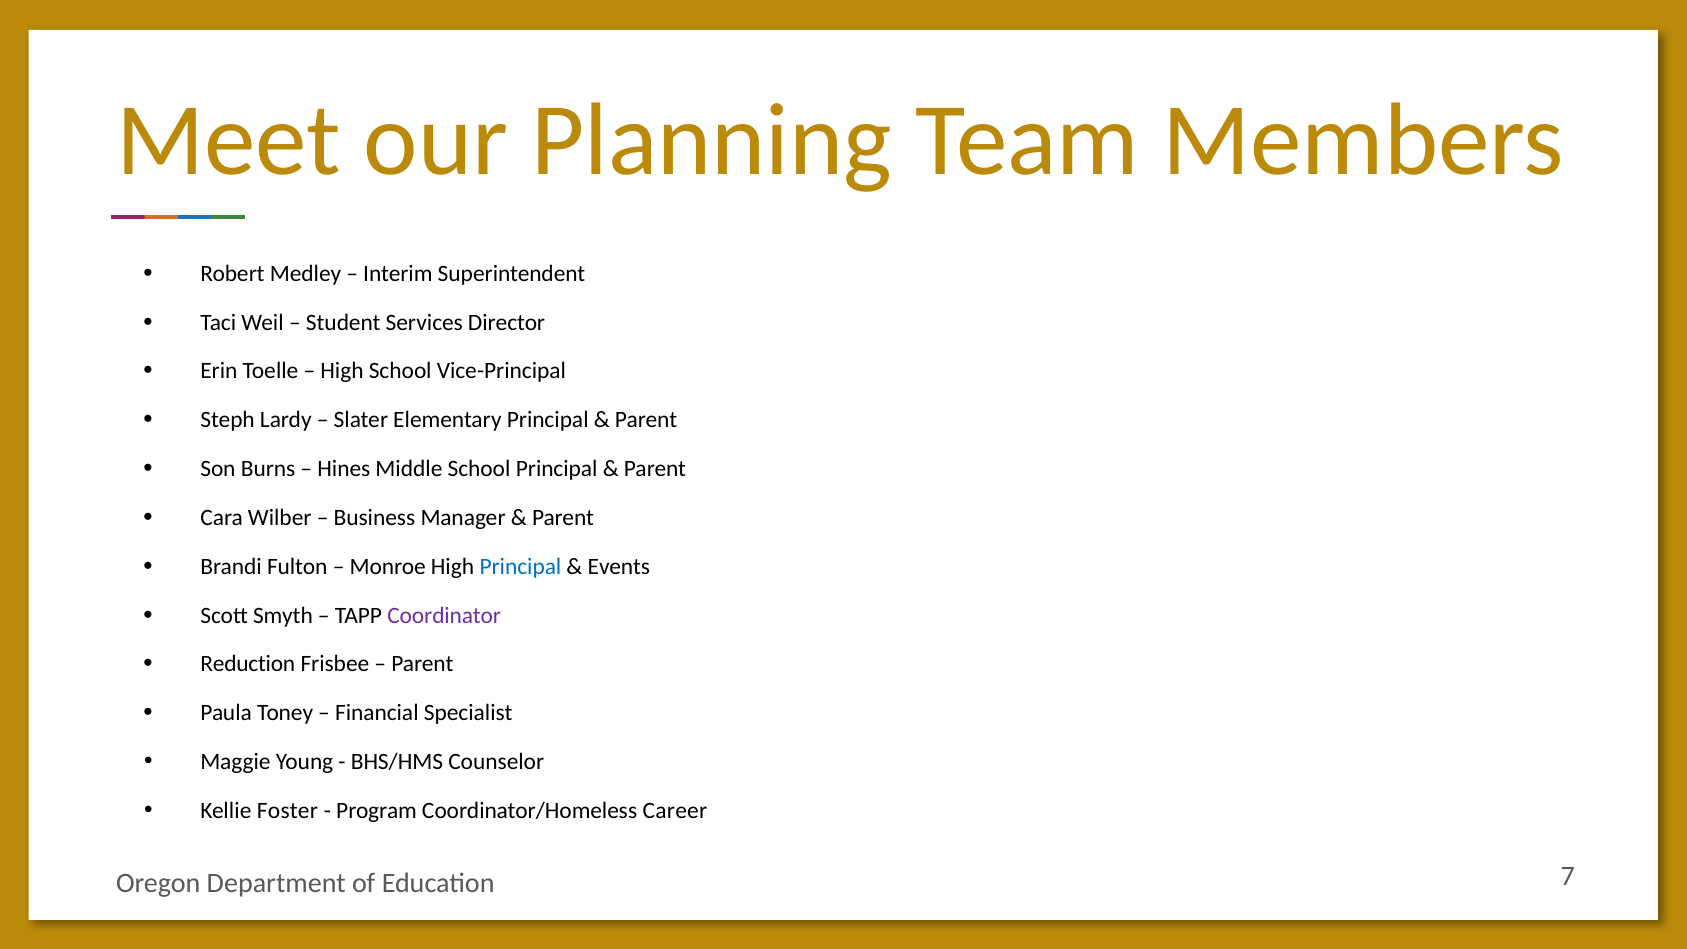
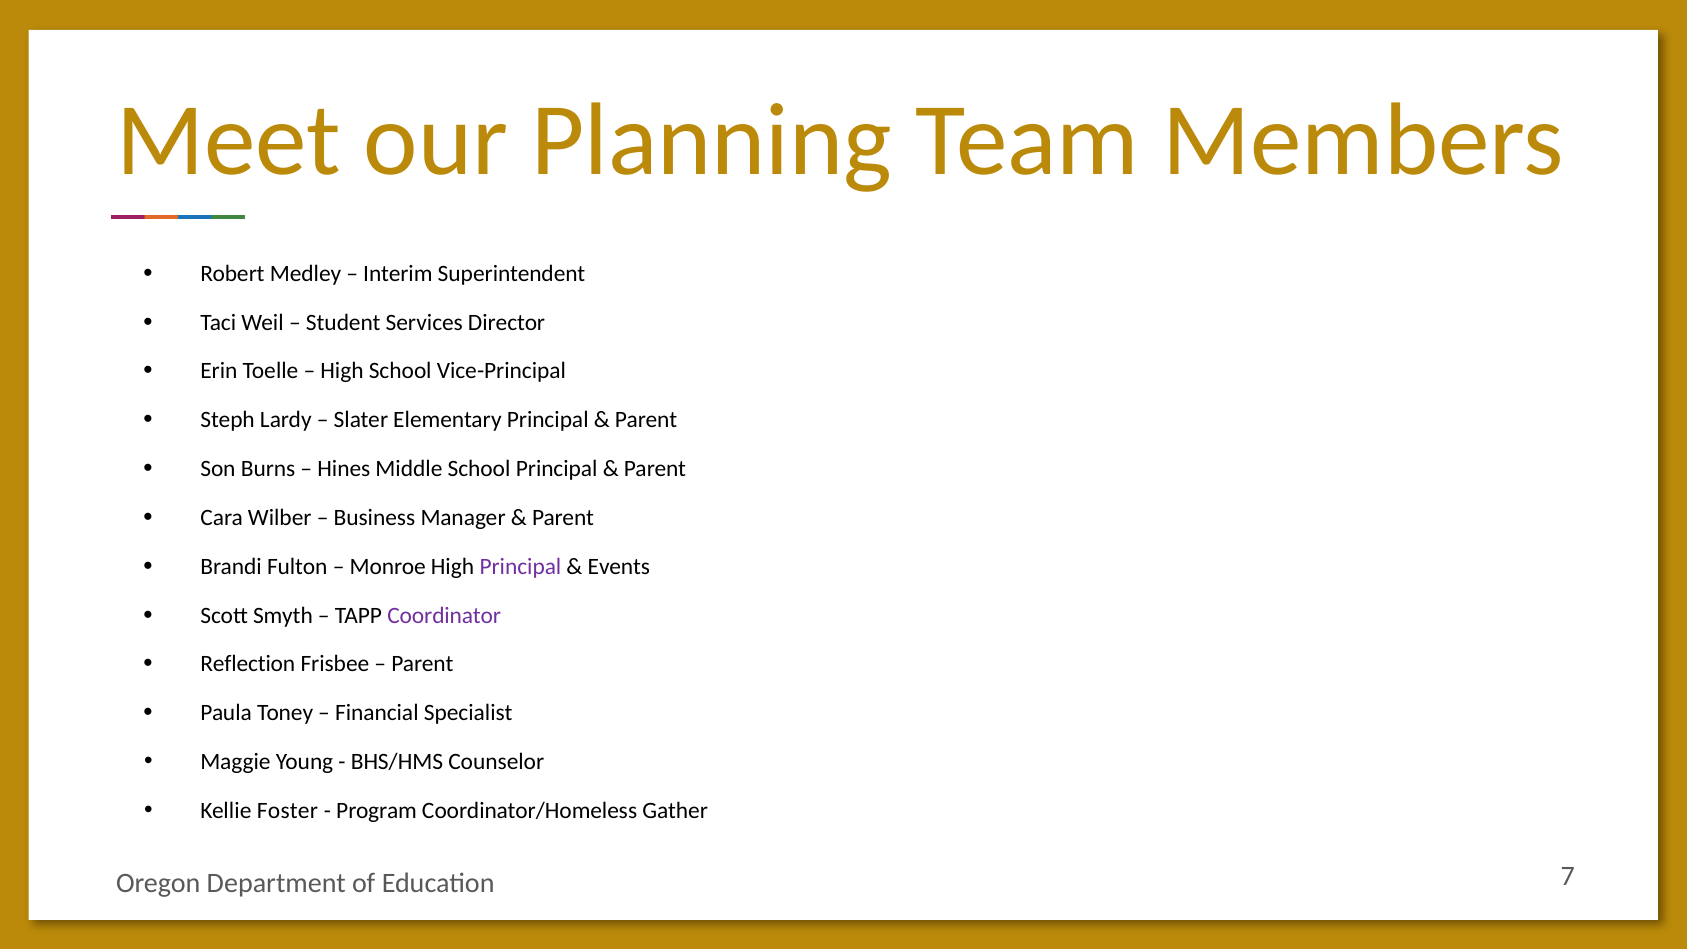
Principal at (520, 566) colour: blue -> purple
Reduction: Reduction -> Reflection
Career: Career -> Gather
